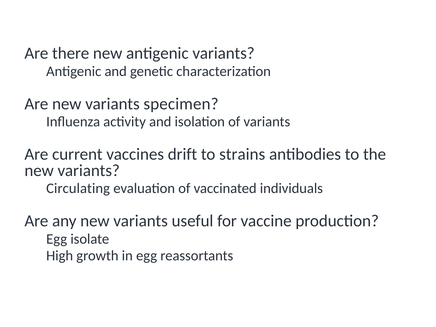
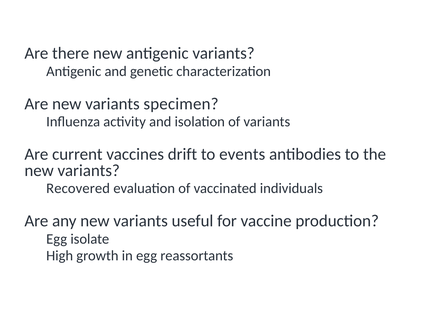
strains: strains -> events
Circulating: Circulating -> Recovered
